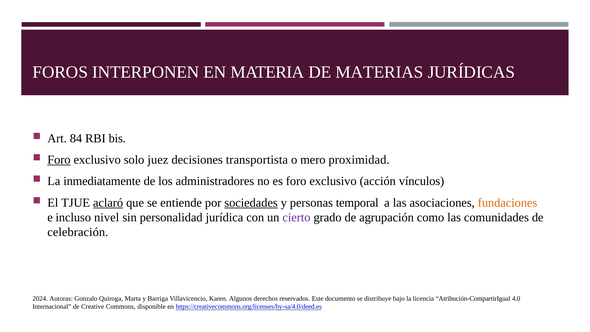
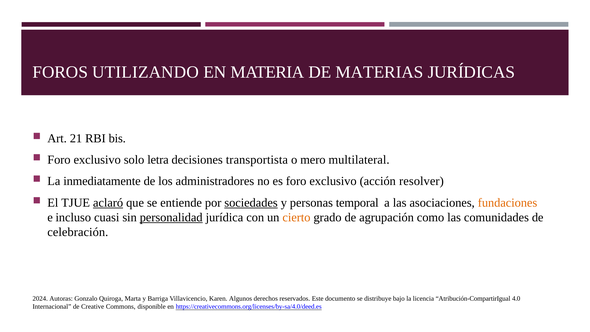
INTERPONEN: INTERPONEN -> UTILIZANDO
84: 84 -> 21
Foro at (59, 160) underline: present -> none
juez: juez -> letra
proximidad: proximidad -> multilateral
vínculos: vínculos -> resolver
nivel: nivel -> cuasi
personalidad underline: none -> present
cierto colour: purple -> orange
